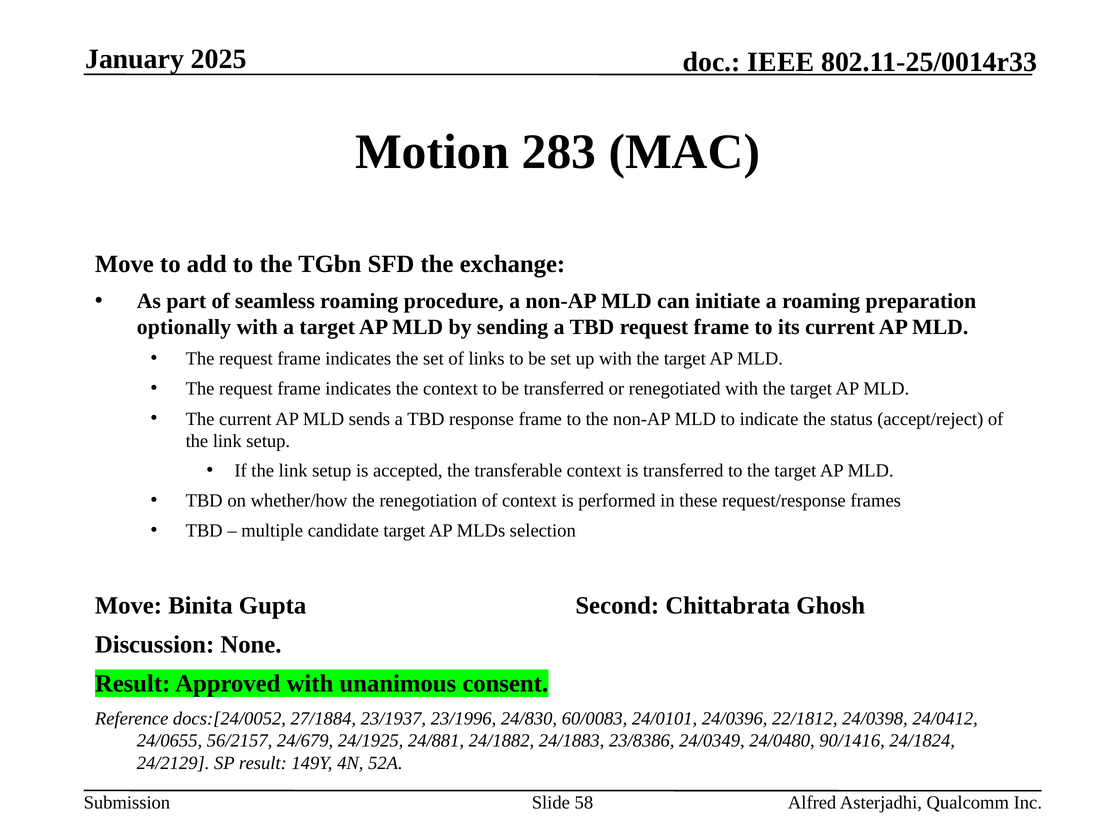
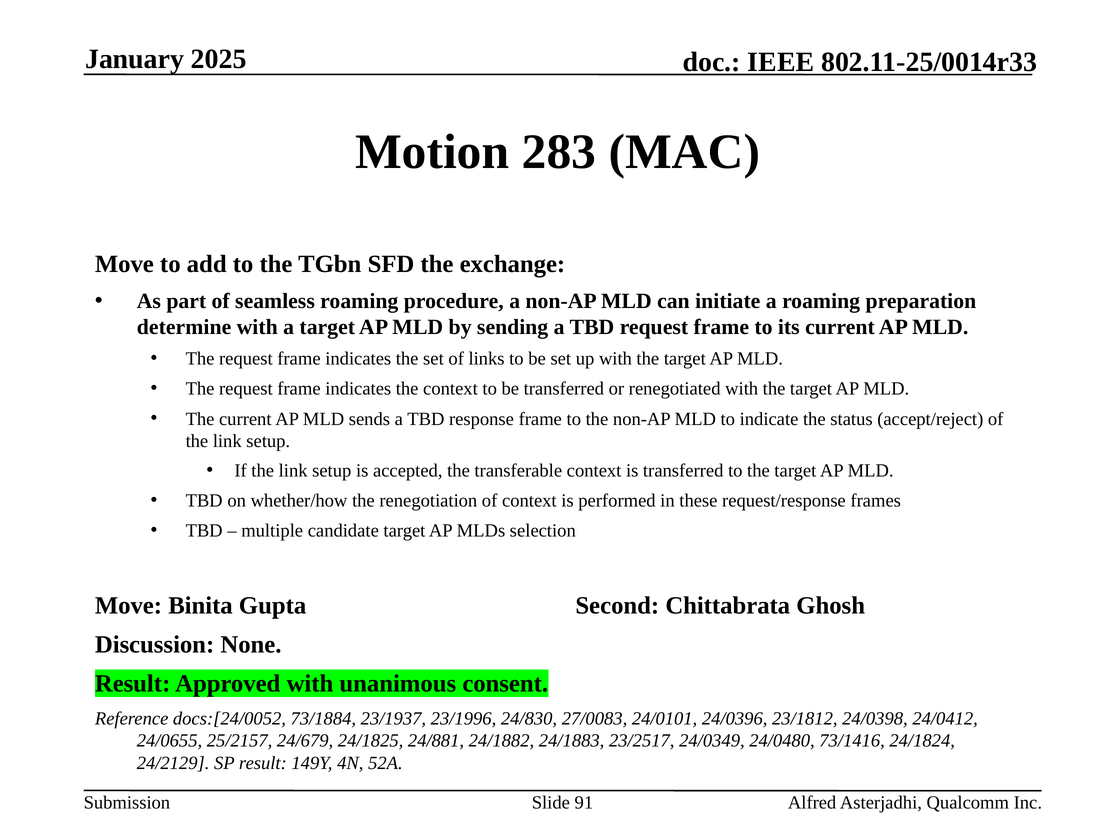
optionally: optionally -> determine
27/1884: 27/1884 -> 73/1884
60/0083: 60/0083 -> 27/0083
22/1812: 22/1812 -> 23/1812
56/2157: 56/2157 -> 25/2157
24/1925: 24/1925 -> 24/1825
23/8386: 23/8386 -> 23/2517
90/1416: 90/1416 -> 73/1416
58: 58 -> 91
